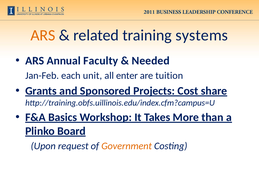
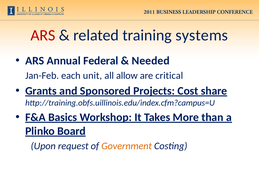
ARS at (43, 35) colour: orange -> red
Faculty: Faculty -> Federal
enter: enter -> allow
tuition: tuition -> critical
